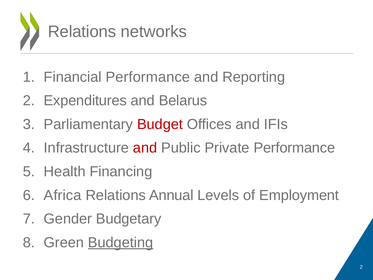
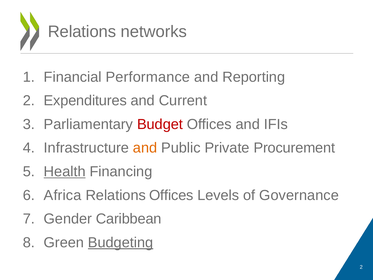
Belarus: Belarus -> Current
and at (145, 148) colour: red -> orange
Private Performance: Performance -> Procurement
Health underline: none -> present
Relations Annual: Annual -> Offices
Employment: Employment -> Governance
Budgetary: Budgetary -> Caribbean
